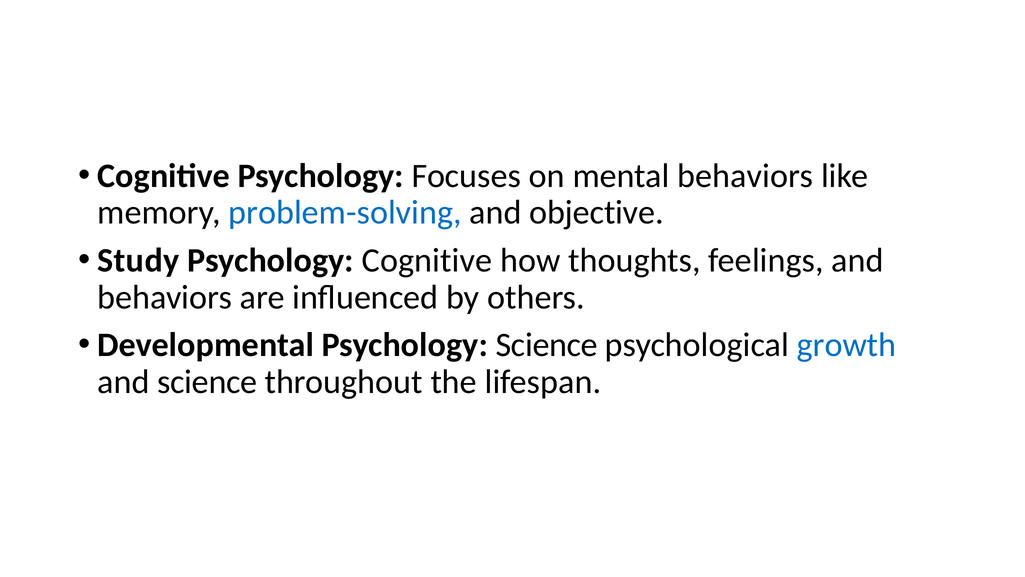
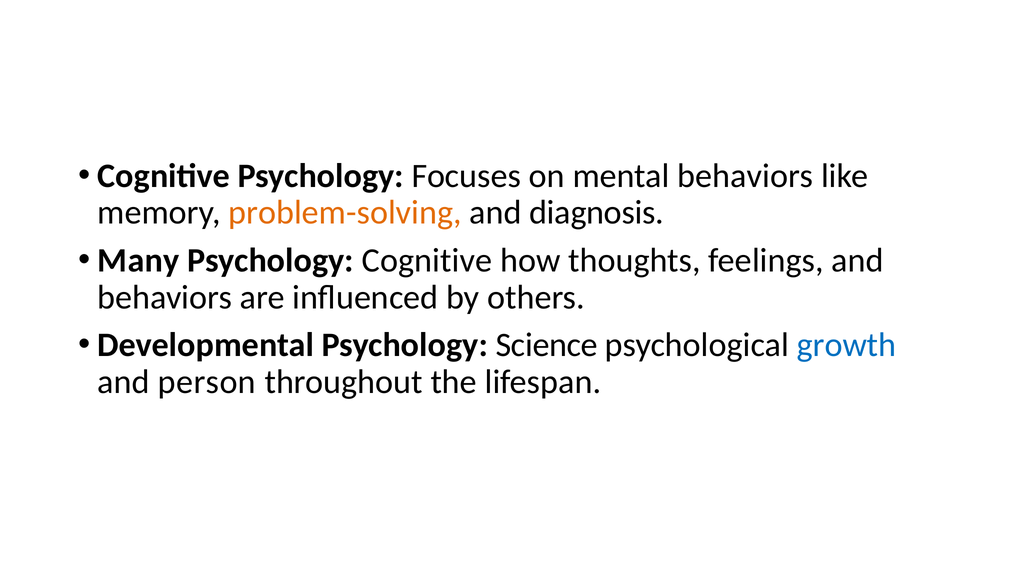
problem-solving colour: blue -> orange
objective: objective -> diagnosis
Study: Study -> Many
and science: science -> person
